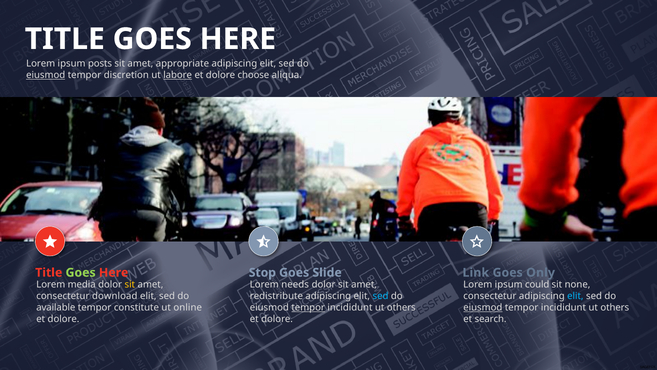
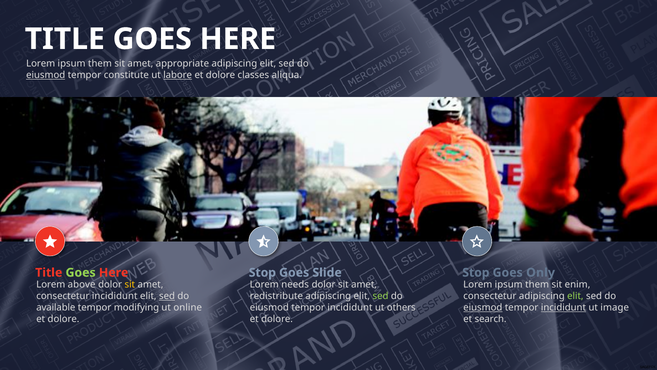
posts at (100, 63): posts -> them
discretion: discretion -> constitute
choose: choose -> classes
Link at (476, 272): Link -> Stop
media: media -> above
could at (537, 284): could -> them
none: none -> enim
consectetur download: download -> incididunt
sed at (167, 296) underline: none -> present
sed at (381, 296) colour: light blue -> light green
elit at (575, 296) colour: light blue -> light green
constitute: constitute -> modifying
tempor at (308, 307) underline: present -> none
incididunt at (563, 307) underline: none -> present
others at (615, 307): others -> image
